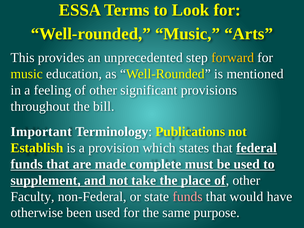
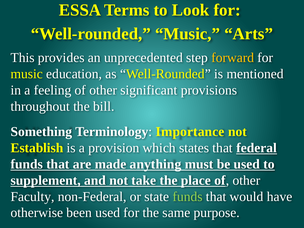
Important: Important -> Something
Publications: Publications -> Importance
complete: complete -> anything
funds at (188, 197) colour: pink -> light green
